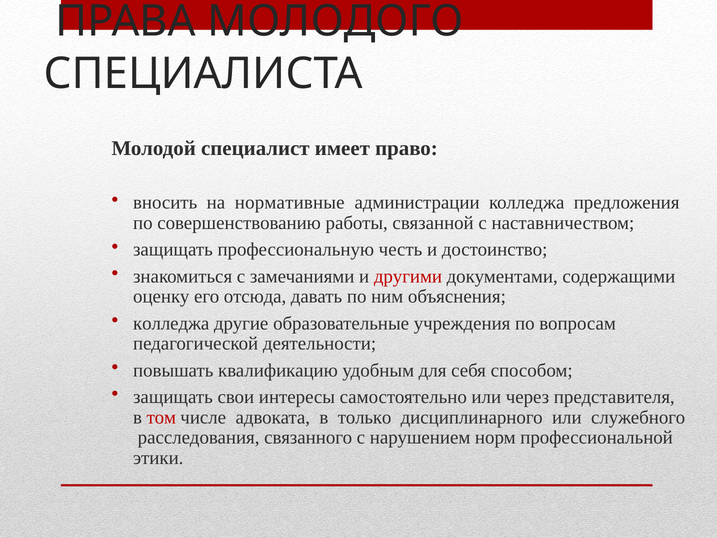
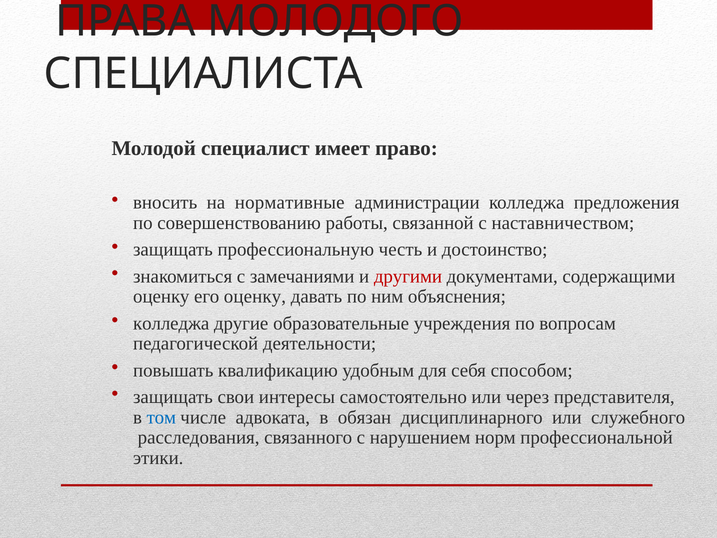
его отсюда: отсюда -> оценку
том colour: red -> blue
только: только -> обязан
